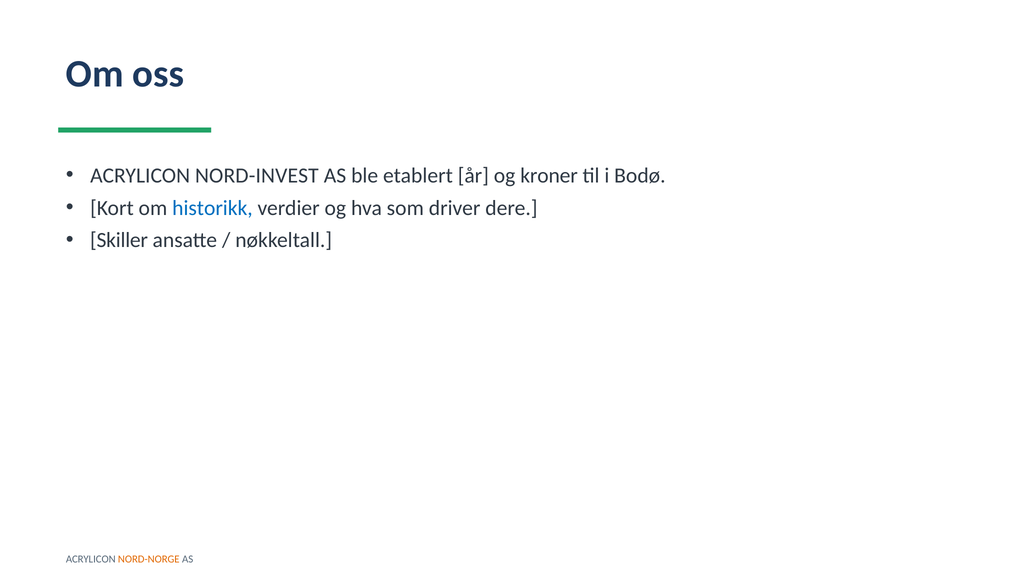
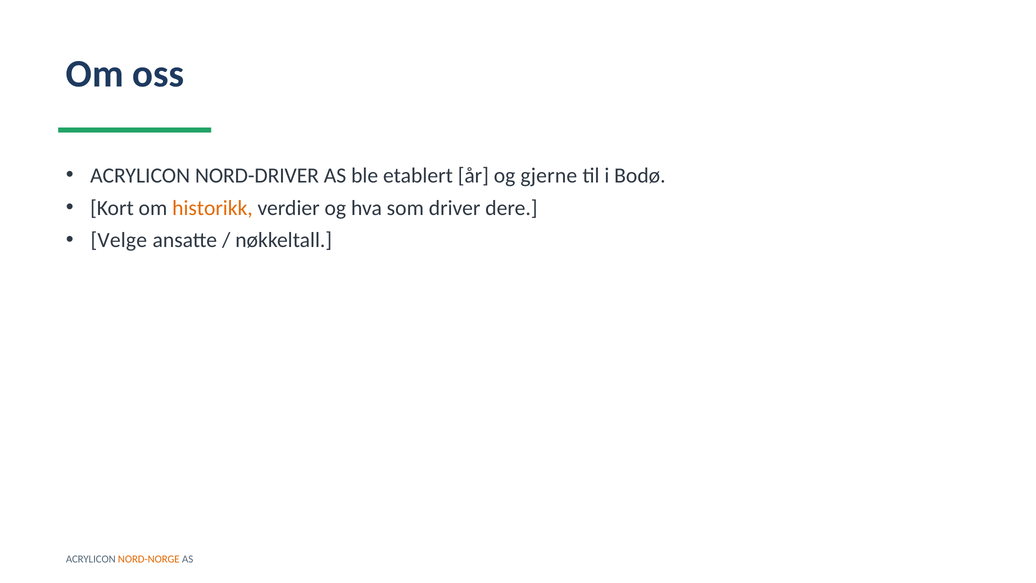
NORD-INVEST: NORD-INVEST -> NORD-DRIVER
kroner: kroner -> gjerne
historikk colour: blue -> orange
Skiller: Skiller -> Velge
